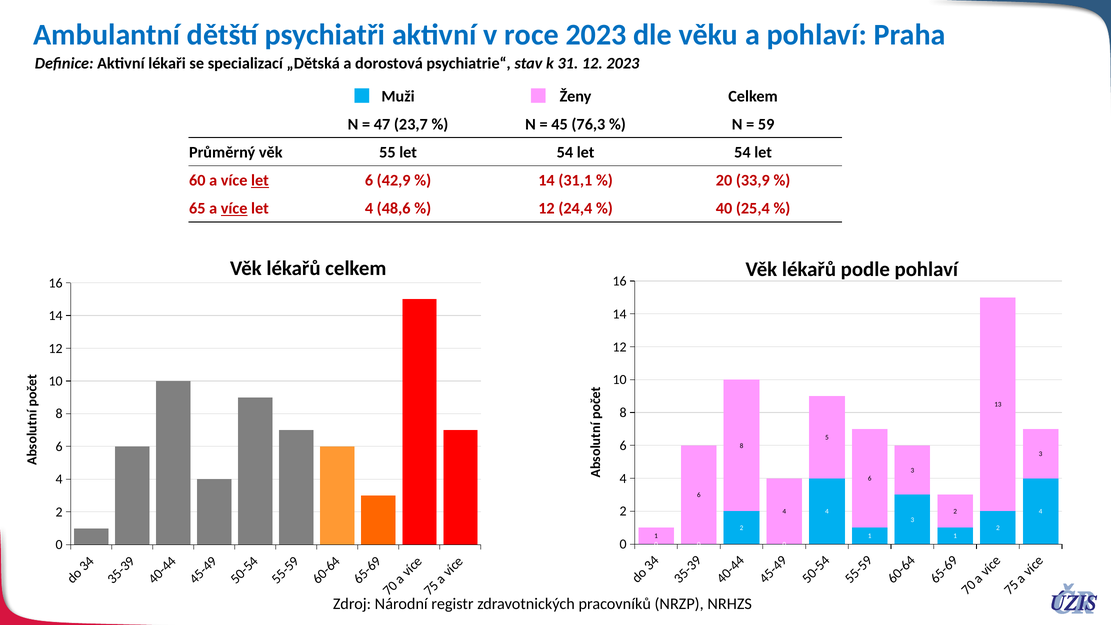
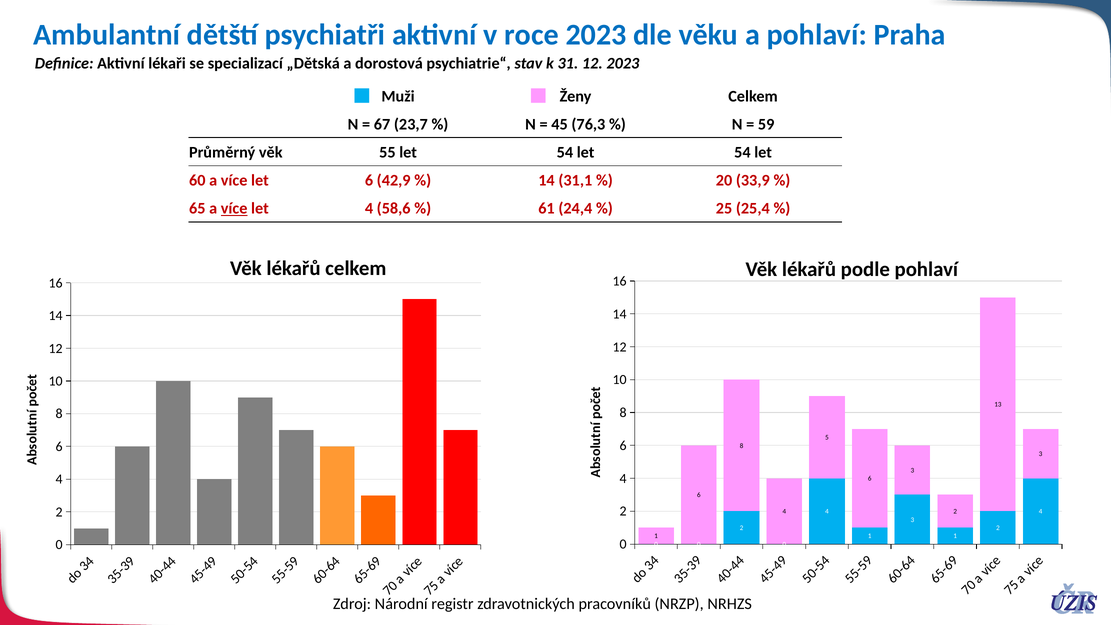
47: 47 -> 67
let at (260, 180) underline: present -> none
48,6: 48,6 -> 58,6
12 at (546, 208): 12 -> 61
40: 40 -> 25
